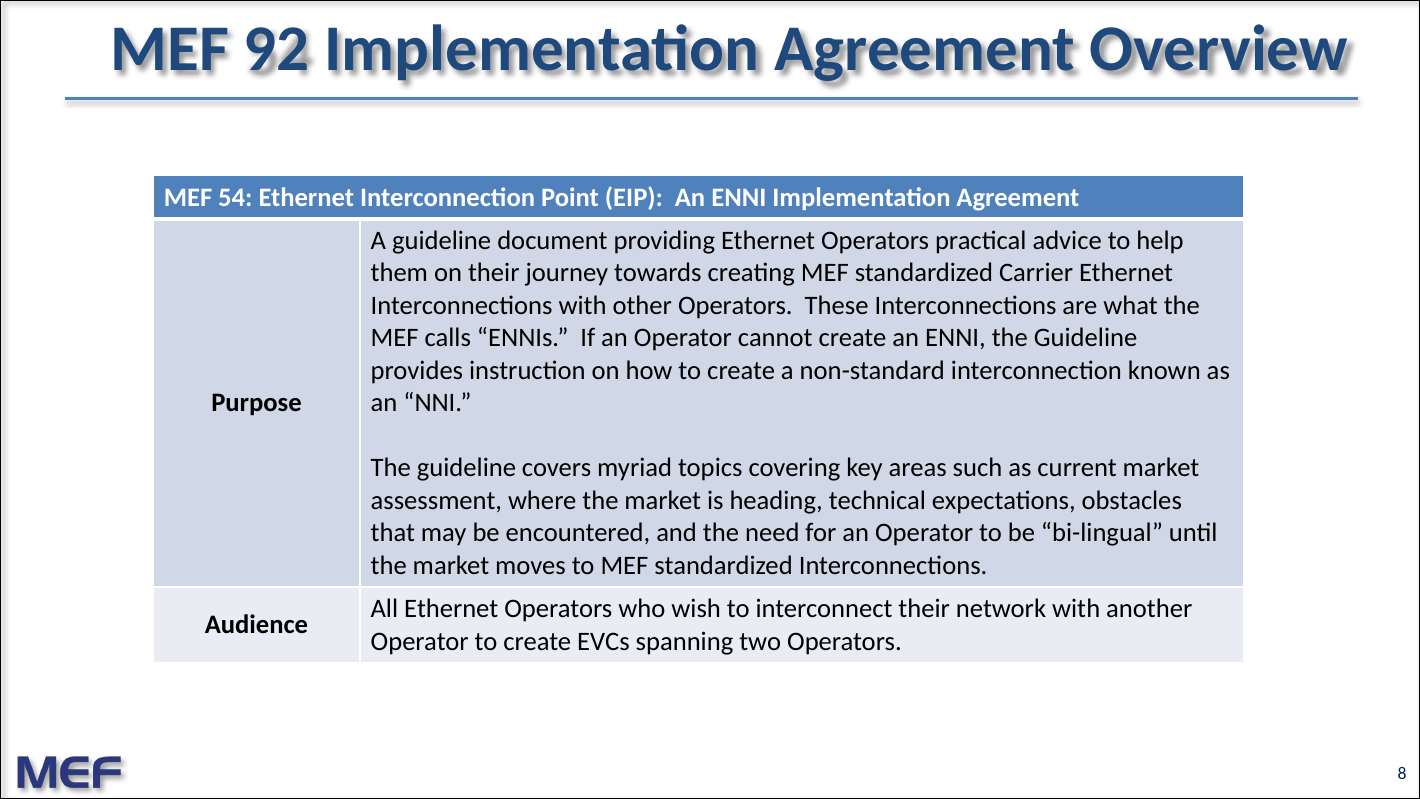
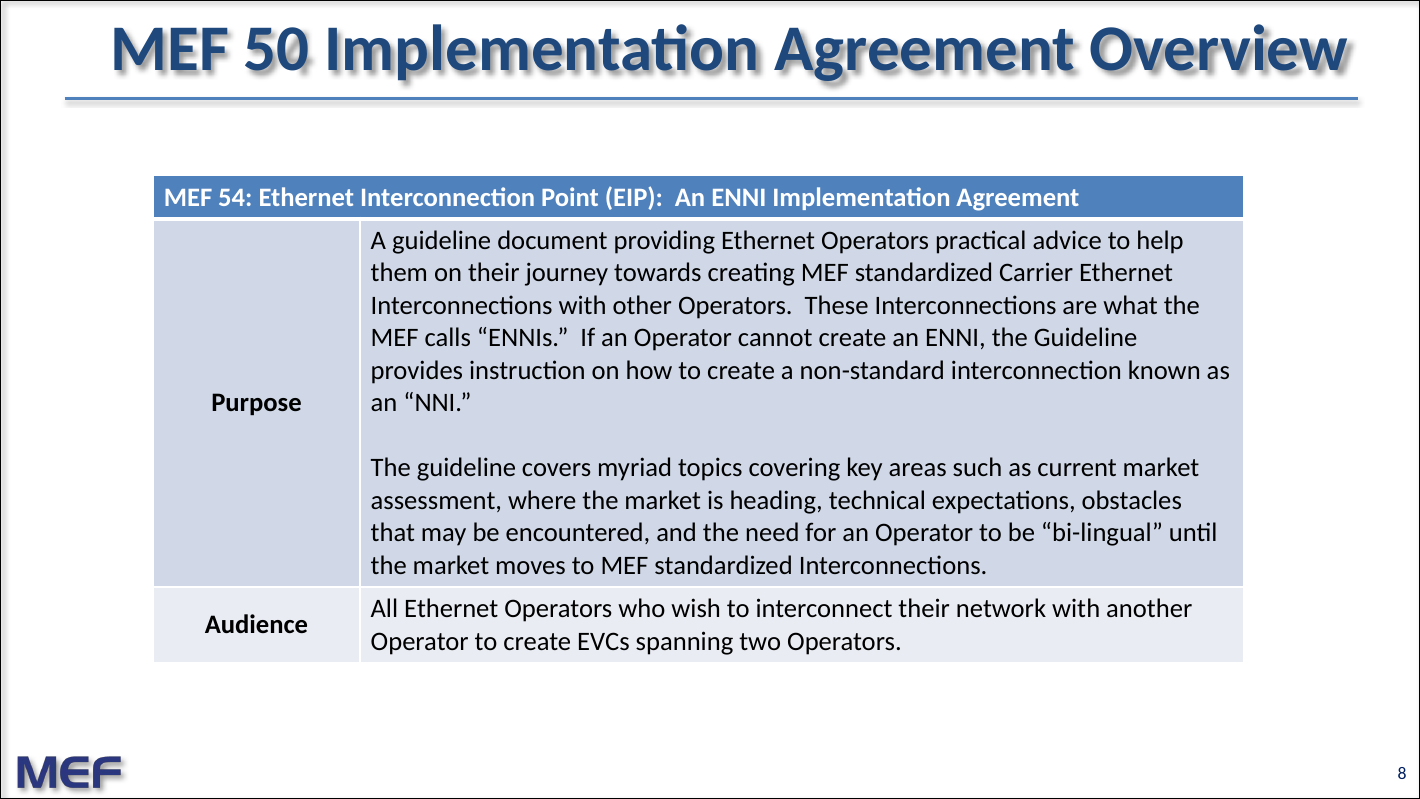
92: 92 -> 50
